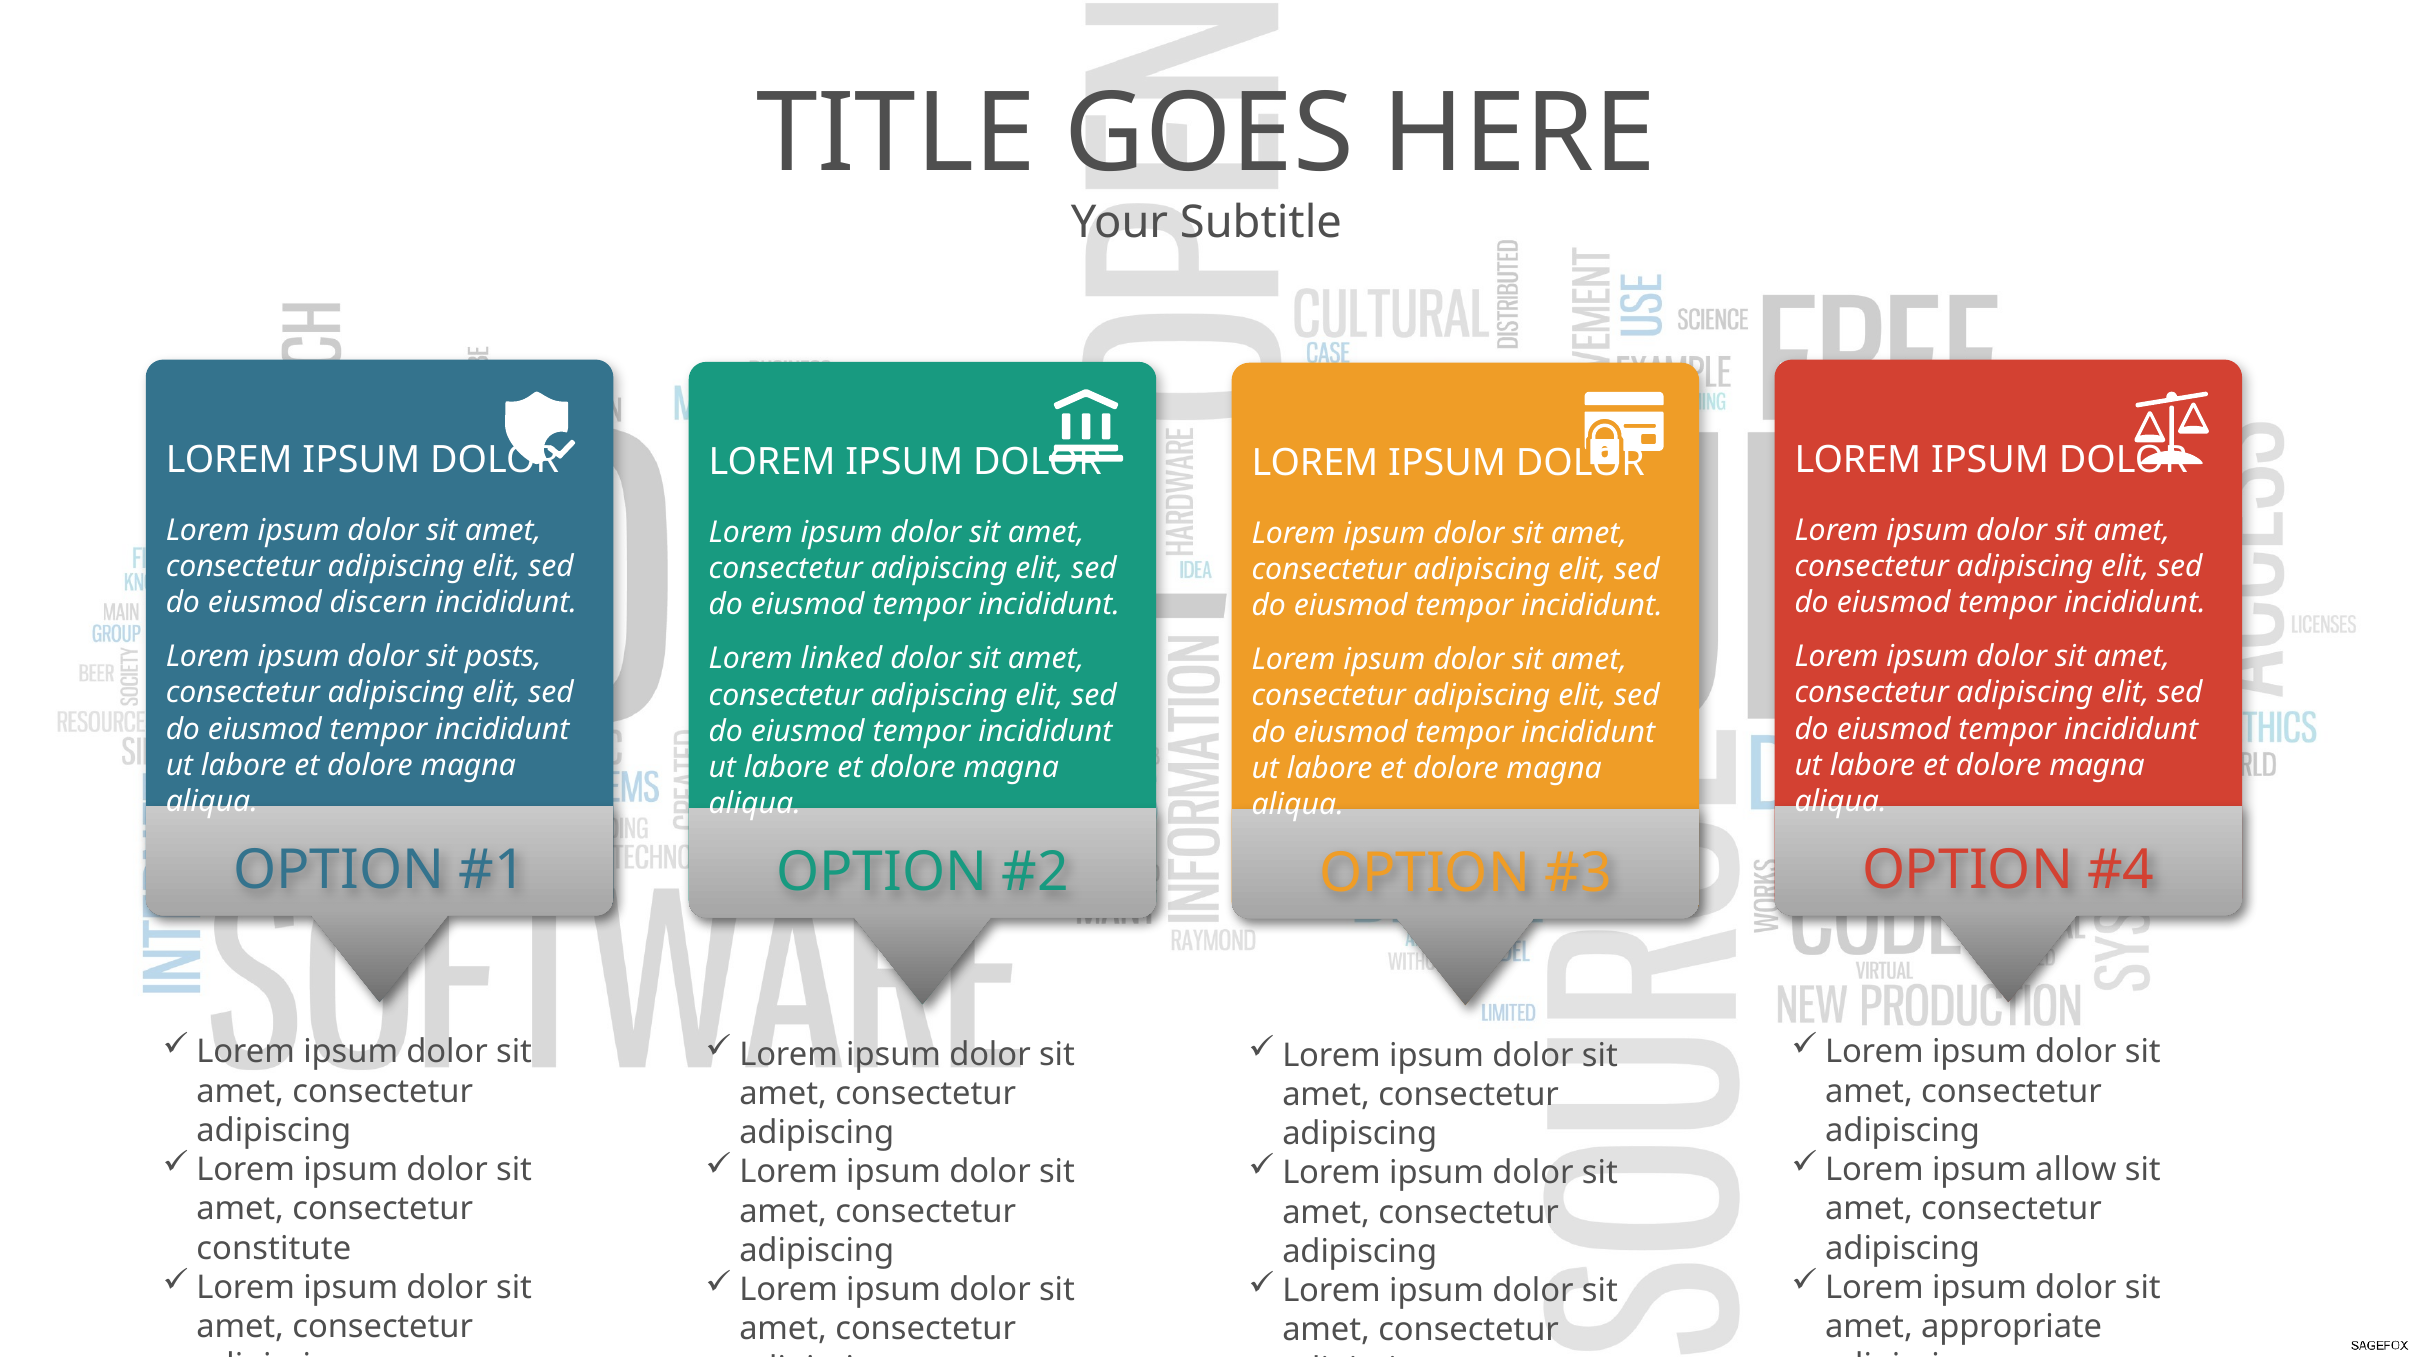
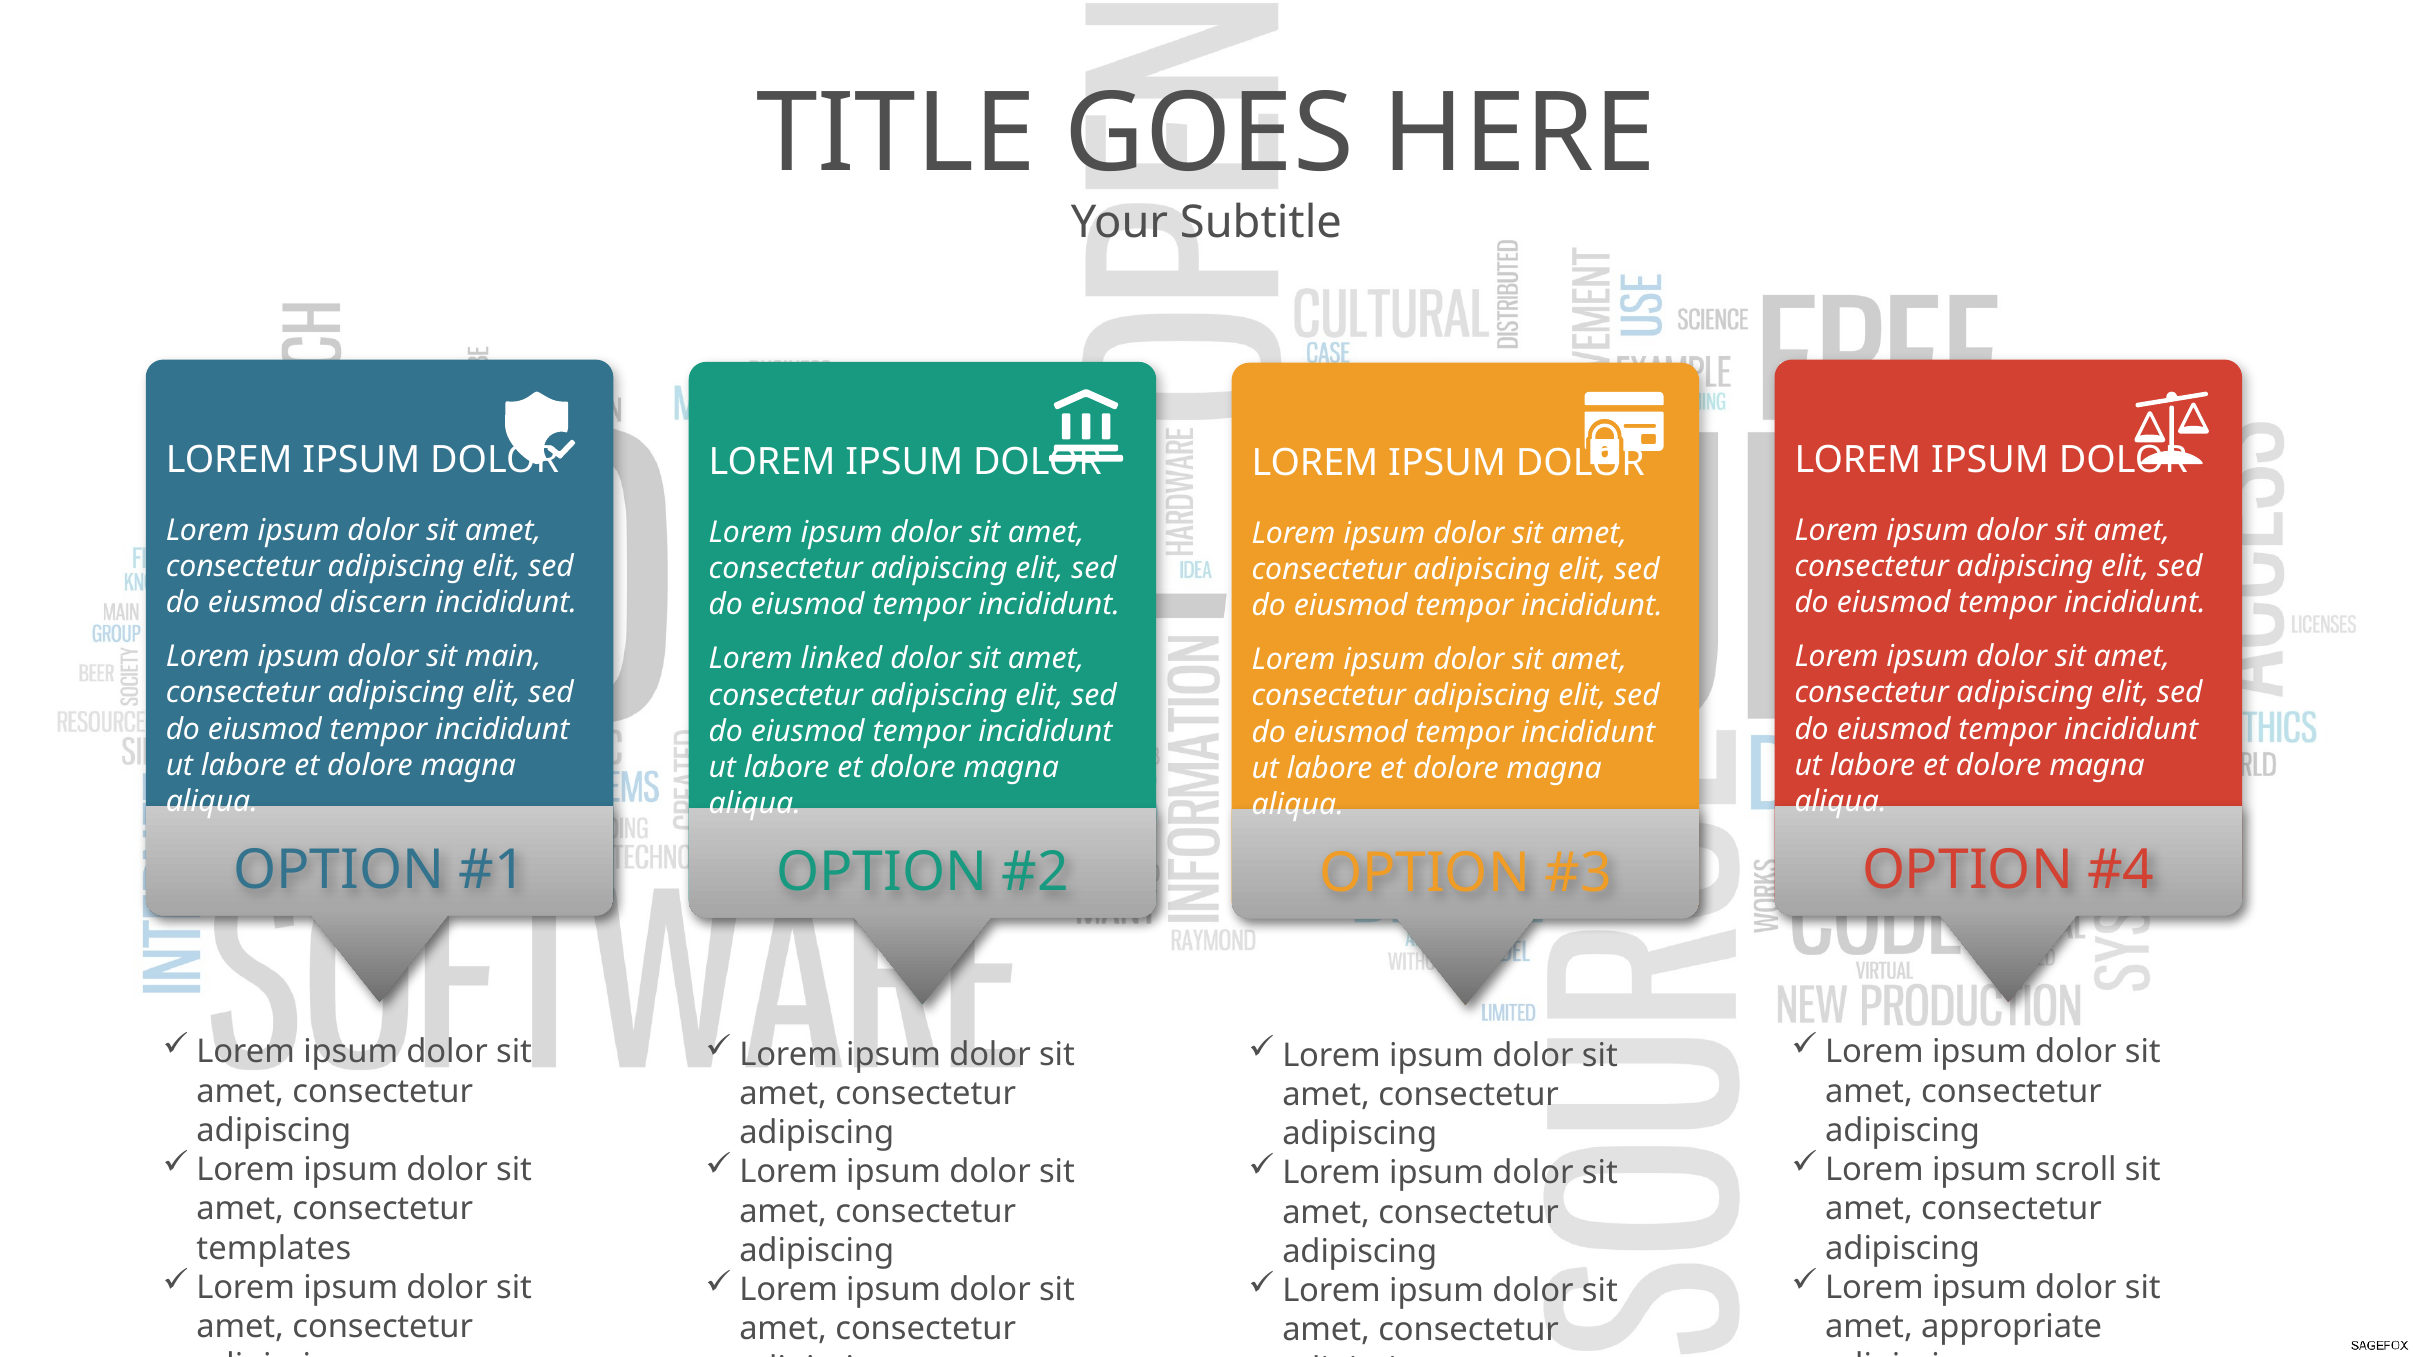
posts: posts -> main
allow: allow -> scroll
constitute: constitute -> templates
